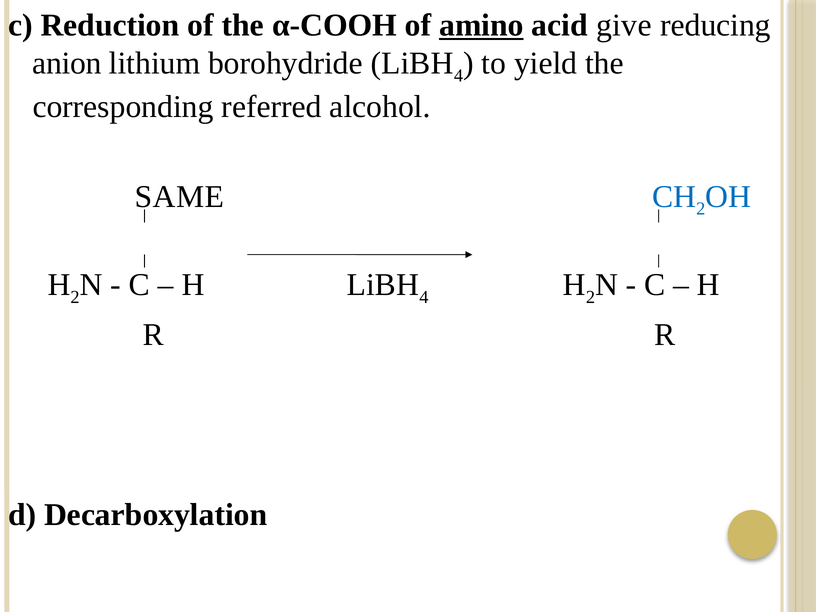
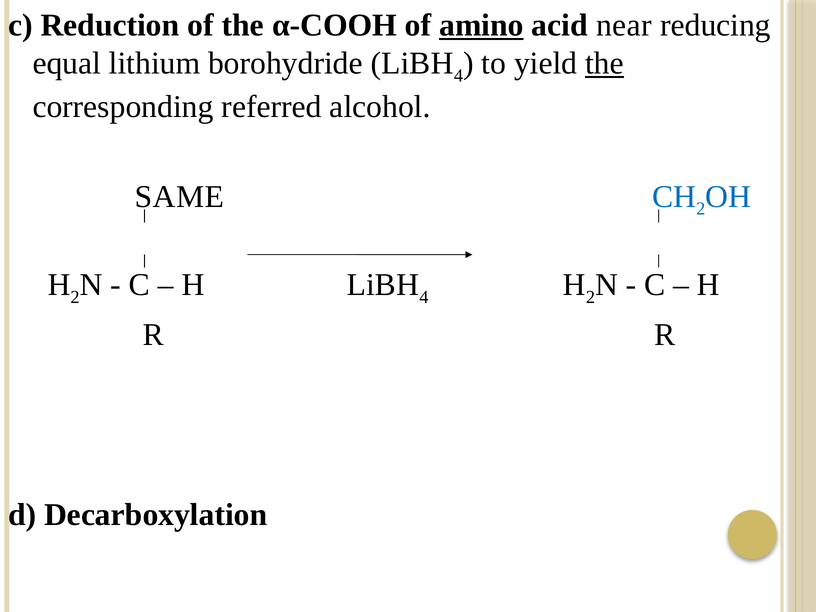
give: give -> near
anion: anion -> equal
the at (604, 63) underline: none -> present
